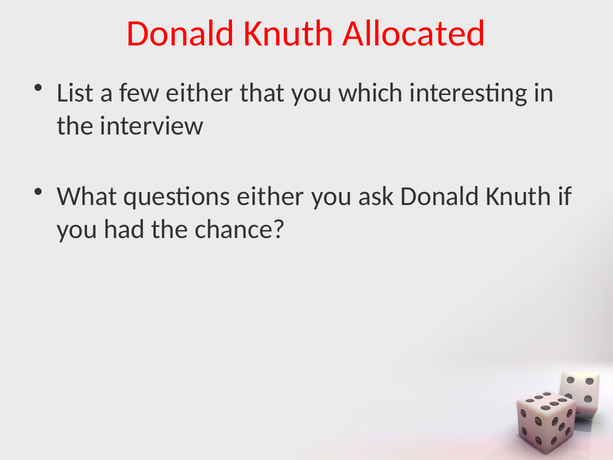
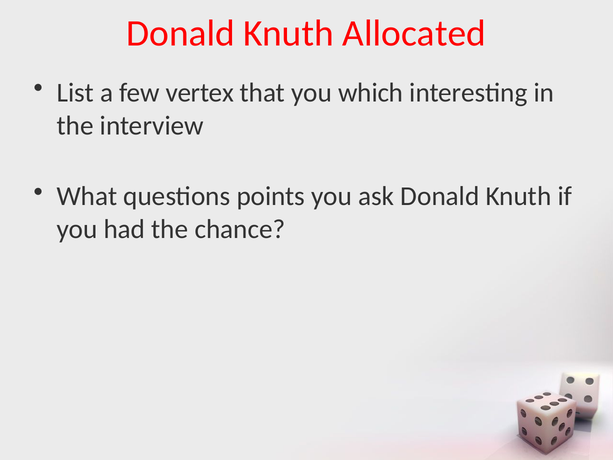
few either: either -> vertex
questions either: either -> points
